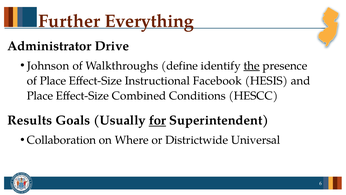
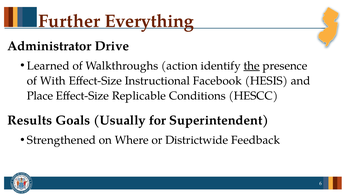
Johnson: Johnson -> Learned
define: define -> action
of Place: Place -> With
Combined: Combined -> Replicable
for underline: present -> none
Collaboration: Collaboration -> Strengthened
Universal: Universal -> Feedback
